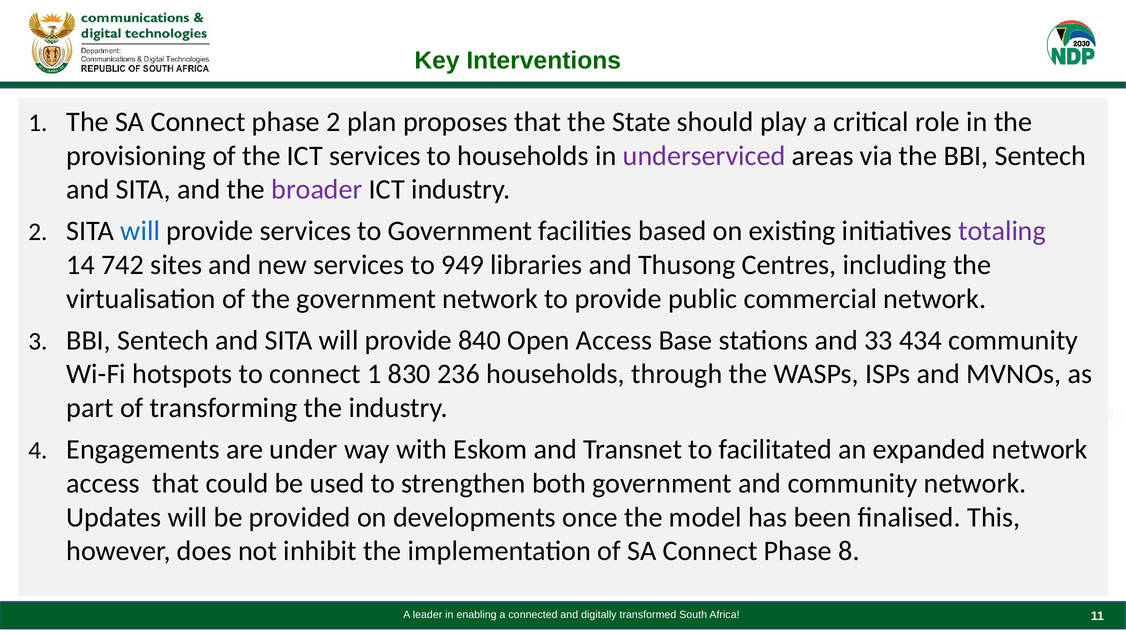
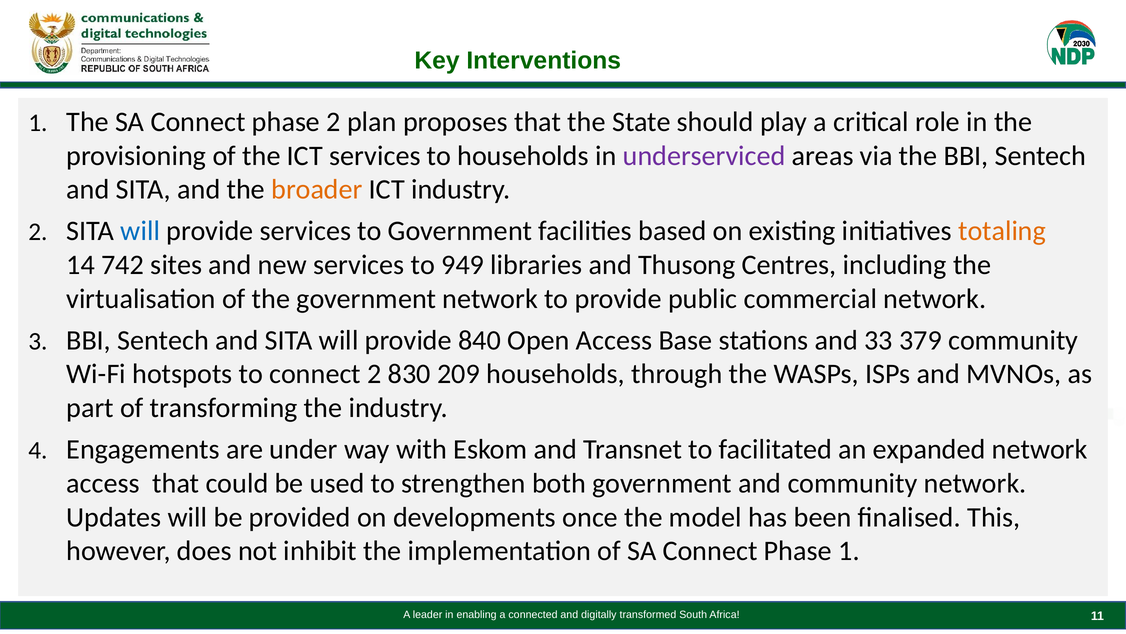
broader colour: purple -> orange
totaling colour: purple -> orange
434: 434 -> 379
connect 1: 1 -> 2
236: 236 -> 209
Phase 8: 8 -> 1
